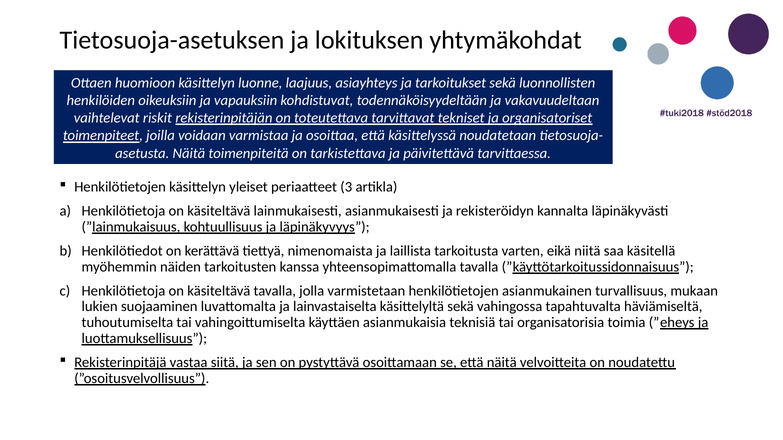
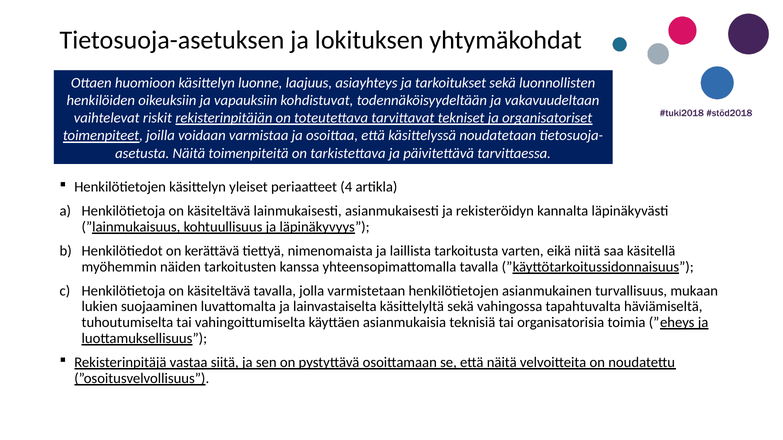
3: 3 -> 4
